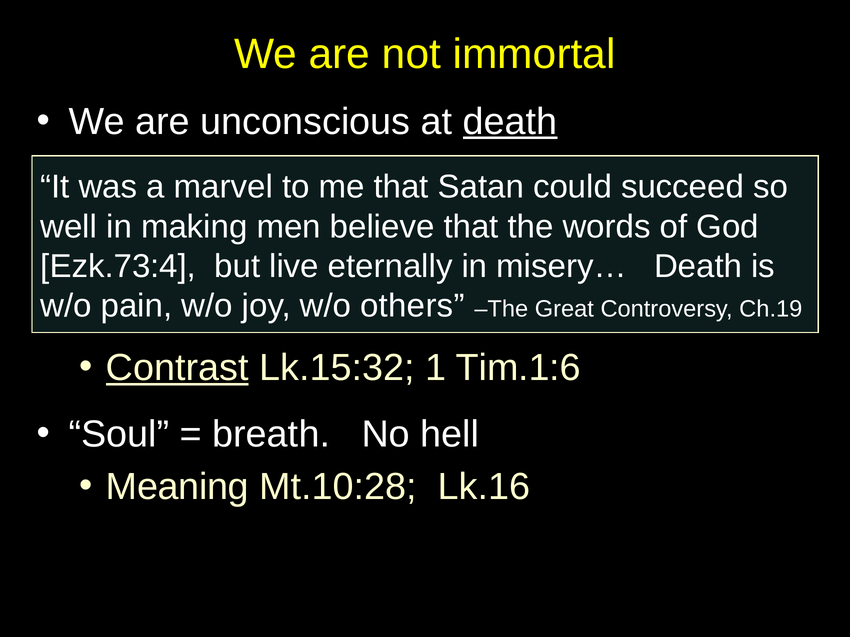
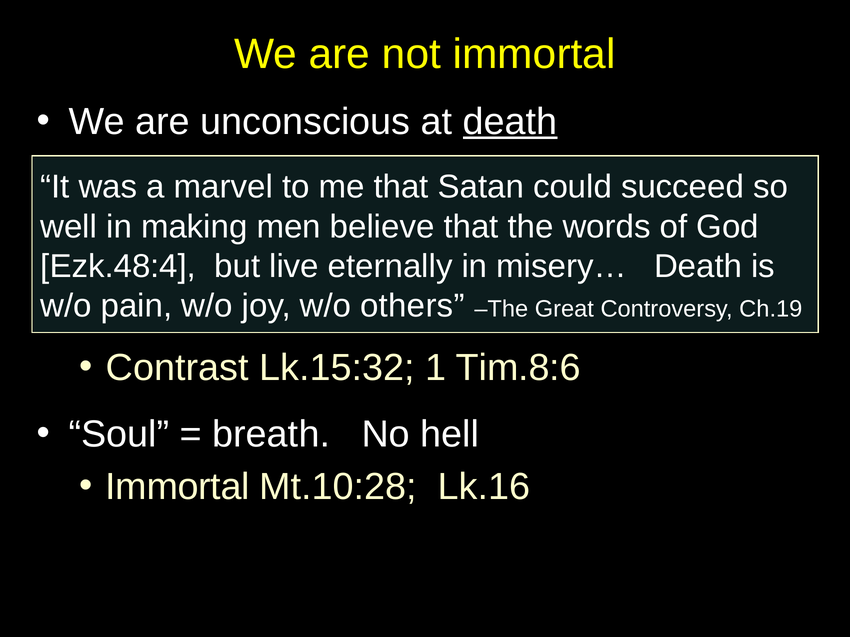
Ezk.73:4: Ezk.73:4 -> Ezk.48:4
Contrast underline: present -> none
Tim.1:6: Tim.1:6 -> Tim.8:6
Meaning at (177, 487): Meaning -> Immortal
